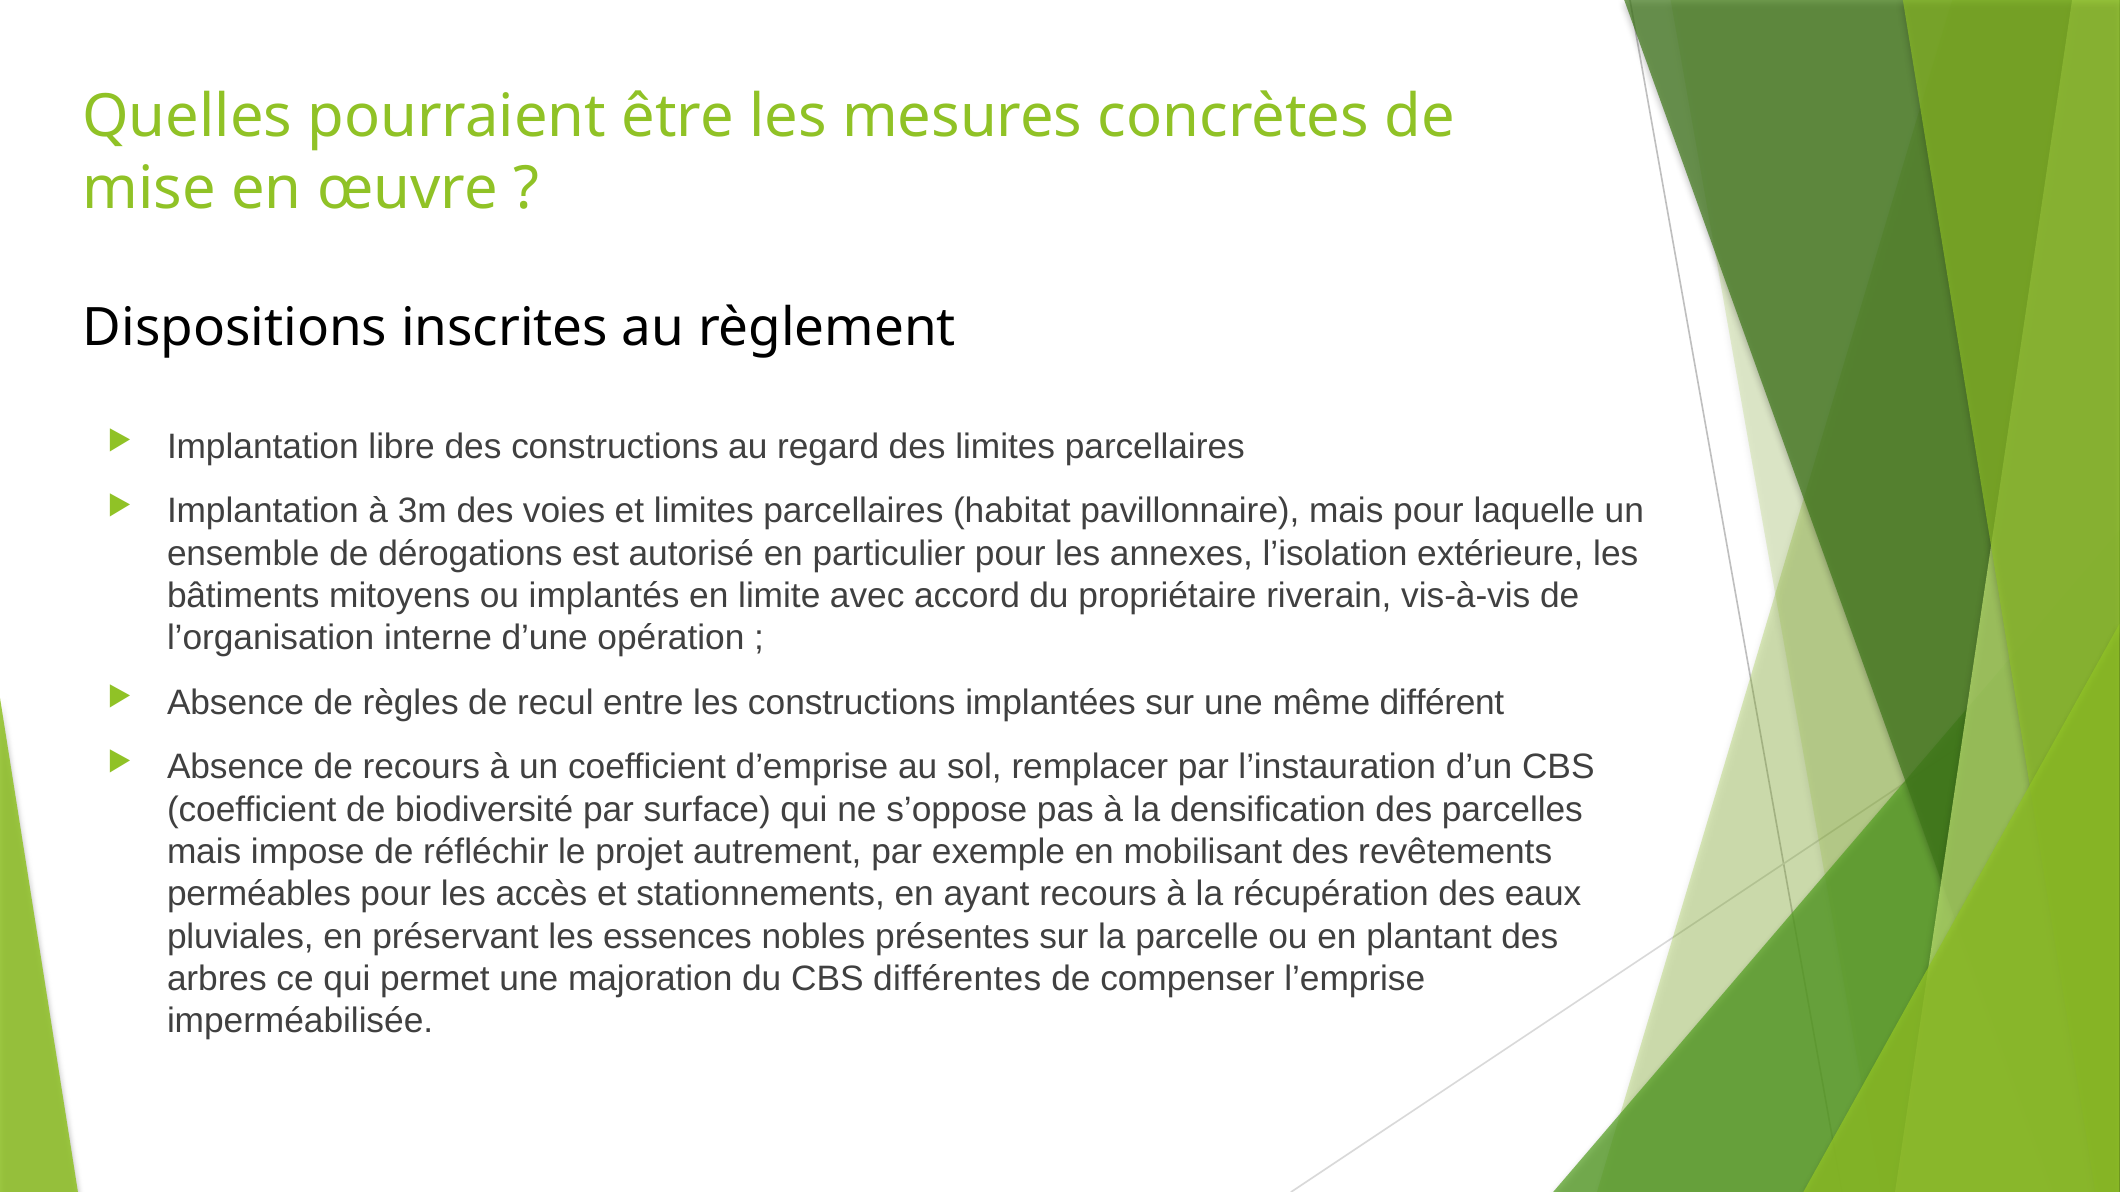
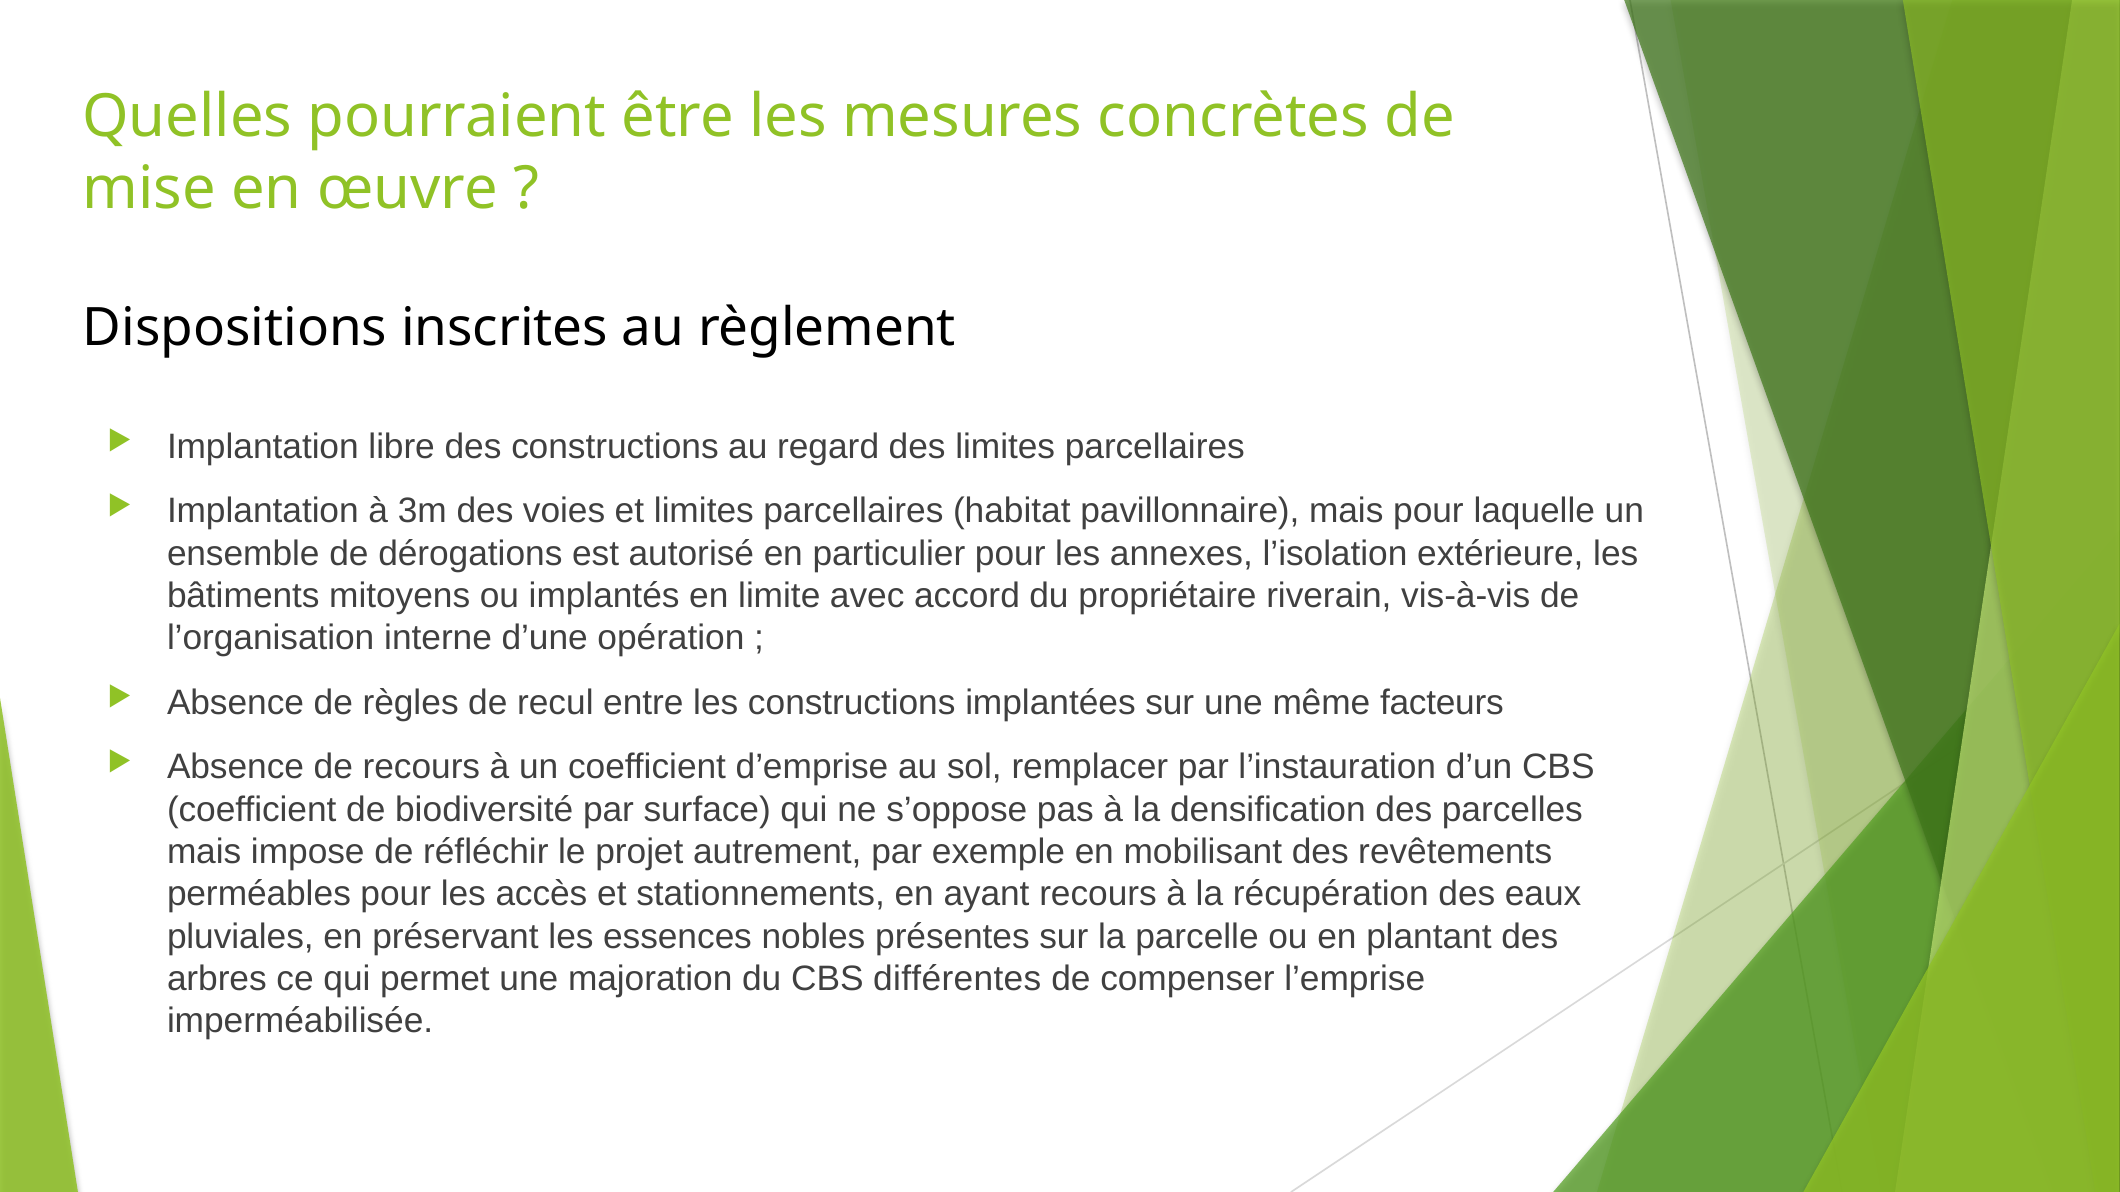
différent: différent -> facteurs
